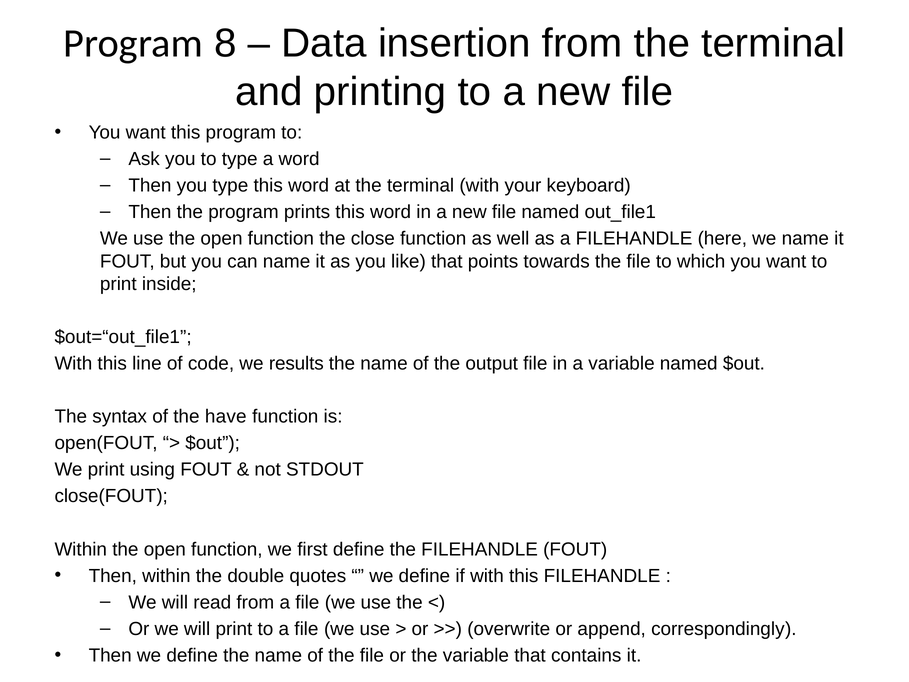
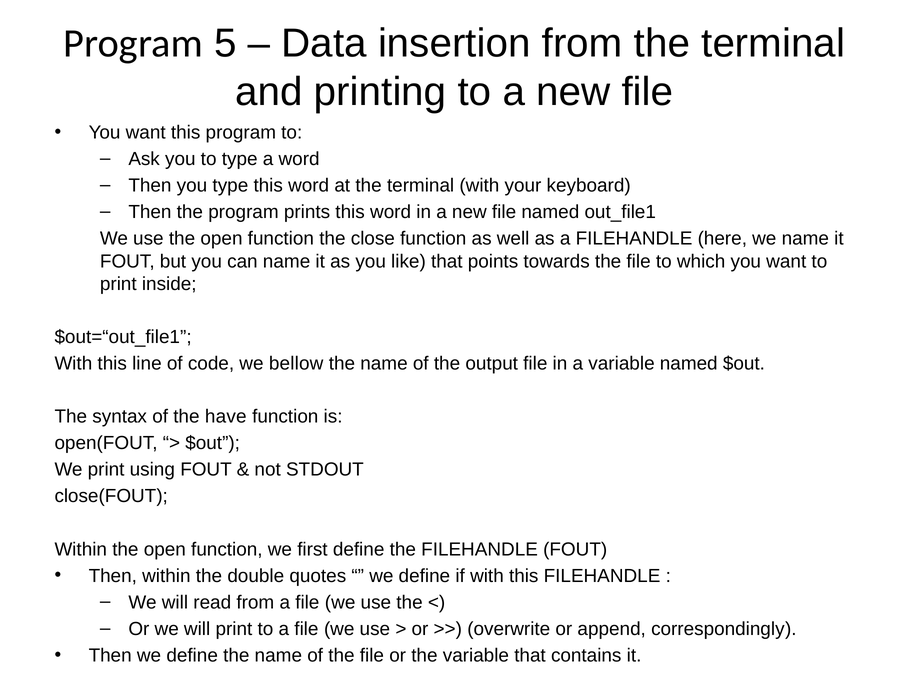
8: 8 -> 5
results: results -> bellow
